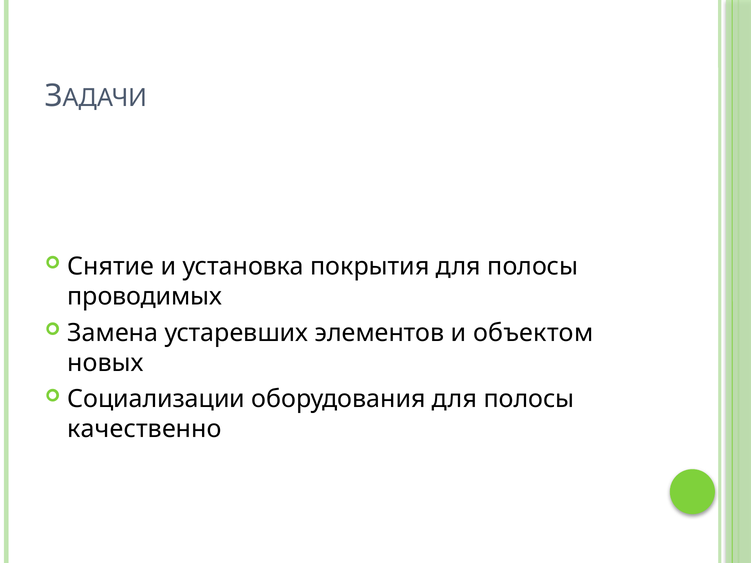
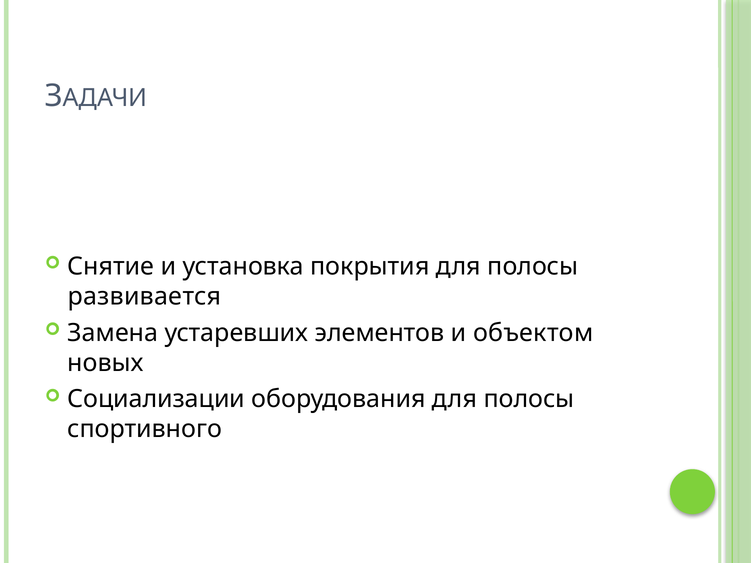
проводимых: проводимых -> развивается
качественно: качественно -> спортивного
